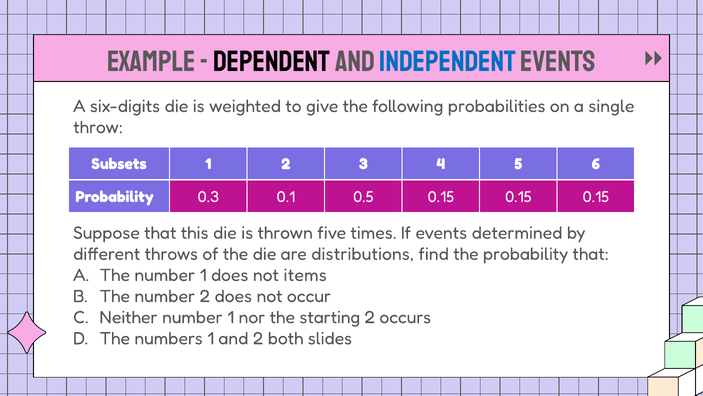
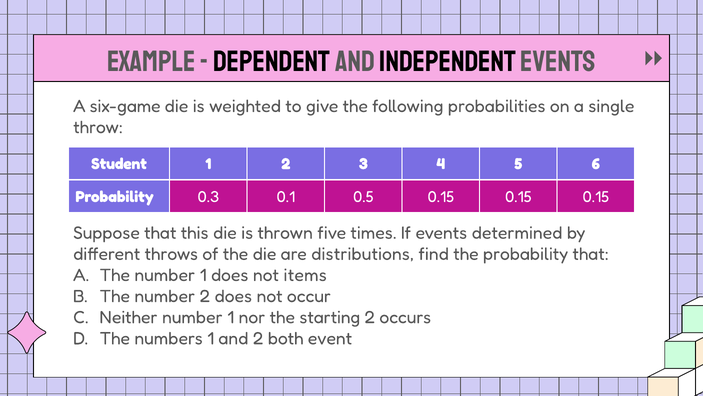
independent colour: blue -> black
six-digits: six-digits -> six-game
Subsets: Subsets -> Student
slides: slides -> event
